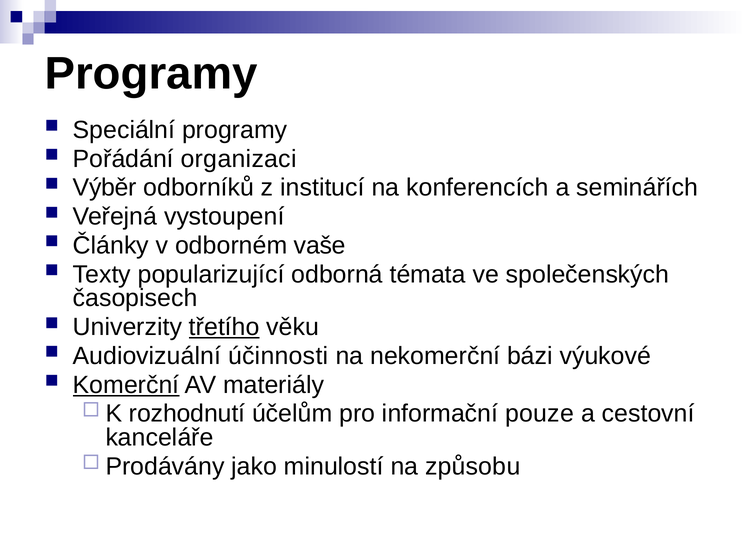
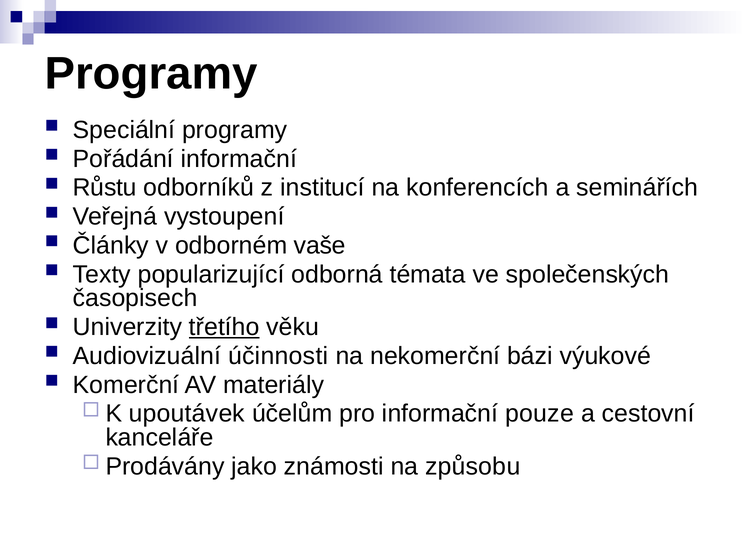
Pořádání organizaci: organizaci -> informační
Výběr: Výběr -> Růstu
Komerční underline: present -> none
rozhodnutí: rozhodnutí -> upoutávek
minulostí: minulostí -> známosti
